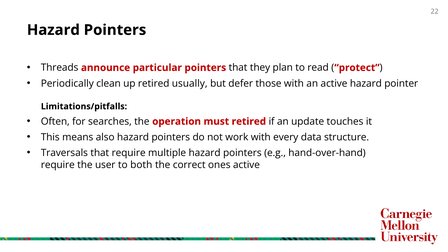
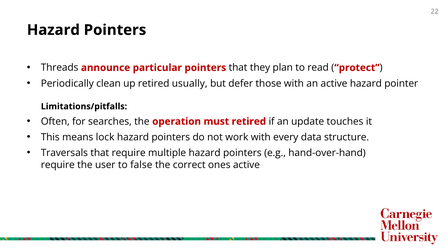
also: also -> lock
both: both -> false
